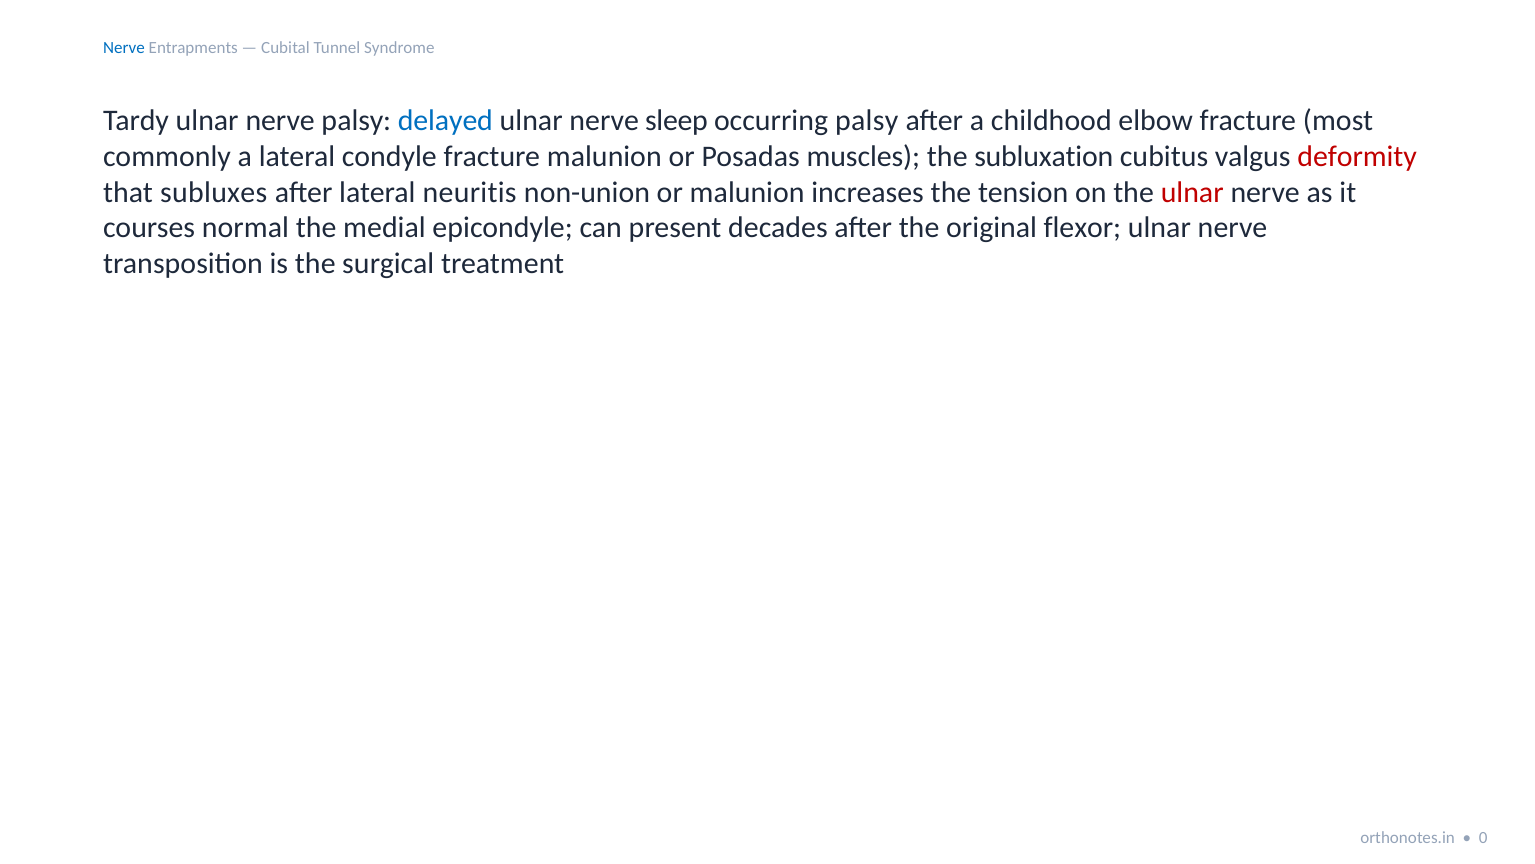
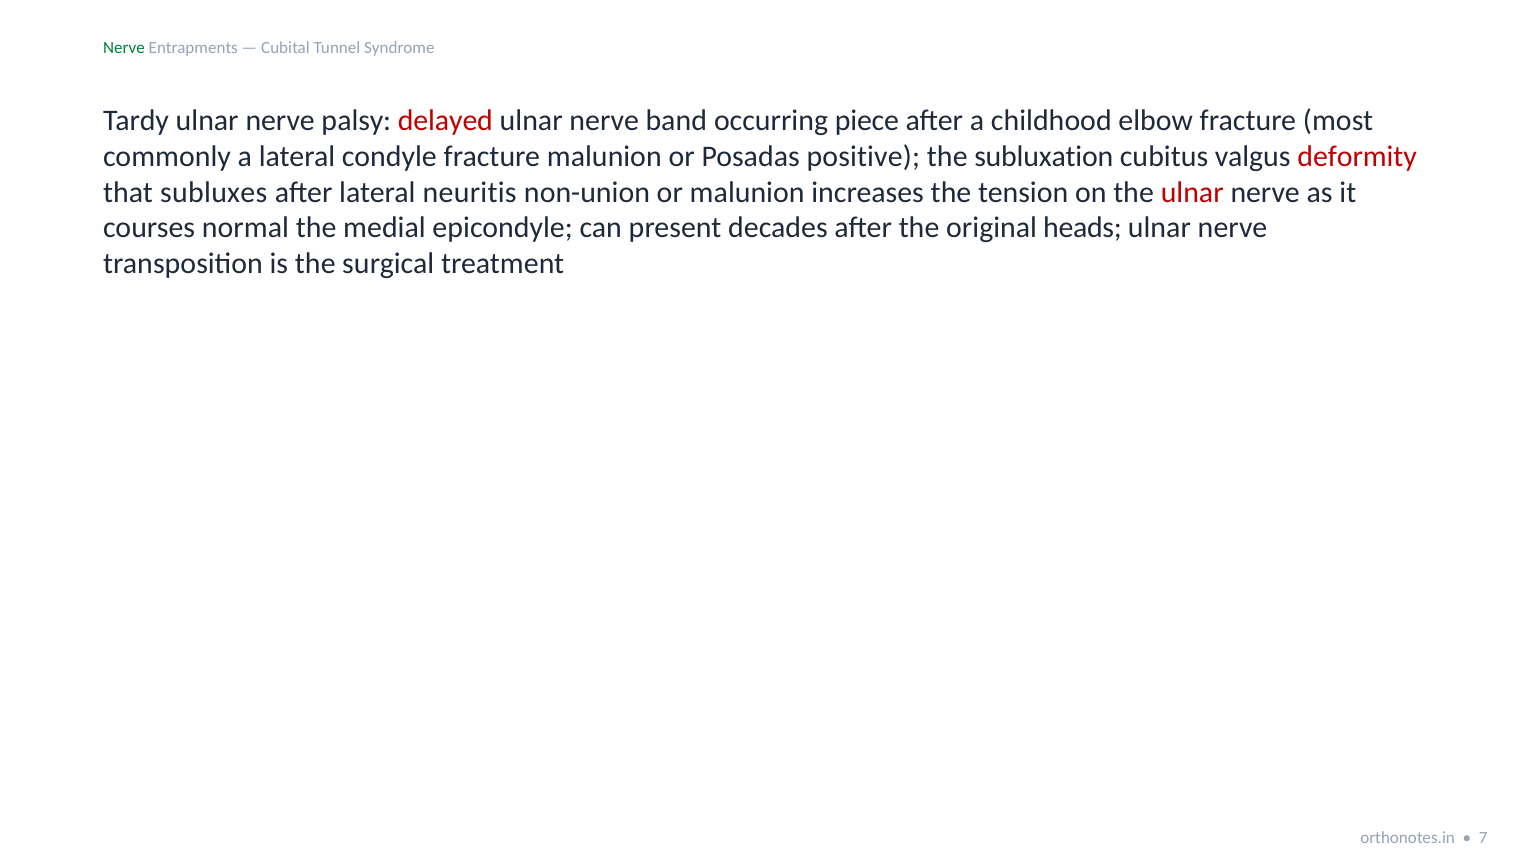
Nerve at (124, 48) colour: blue -> green
delayed colour: blue -> red
sleep: sleep -> band
occurring palsy: palsy -> piece
muscles: muscles -> positive
flexor: flexor -> heads
0: 0 -> 7
